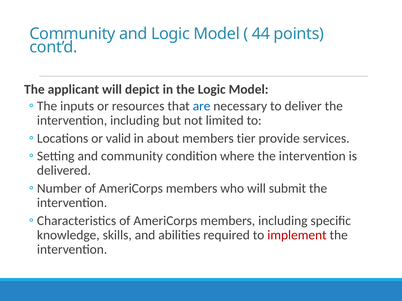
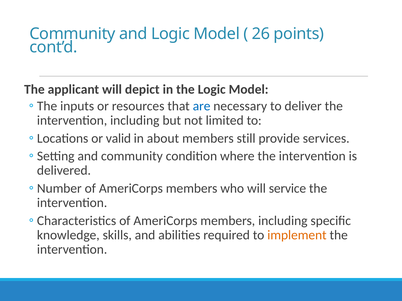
44: 44 -> 26
tier: tier -> still
submit: submit -> service
implement colour: red -> orange
